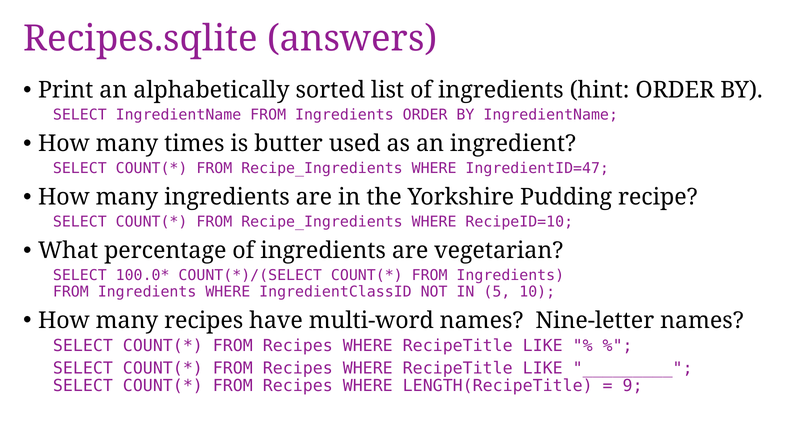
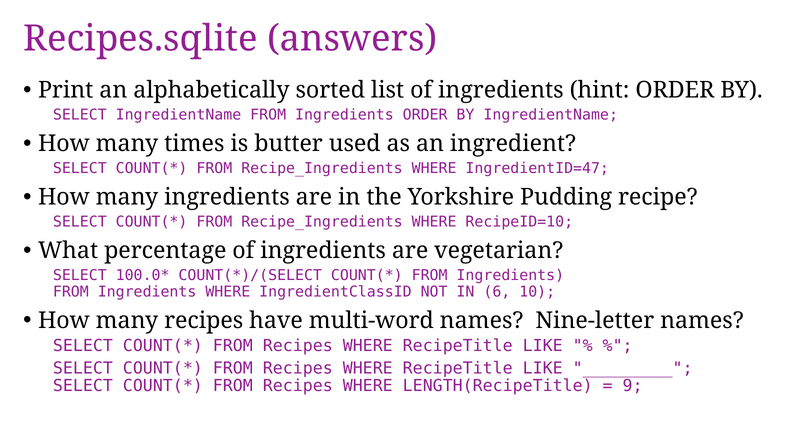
5: 5 -> 6
